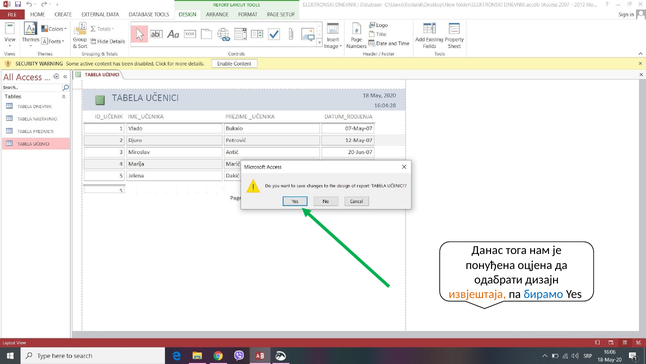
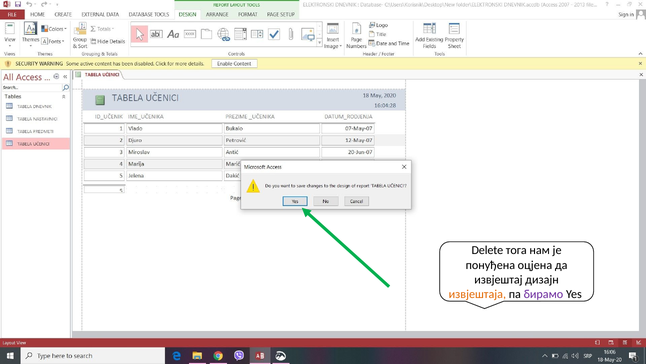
Данас: Данас -> Delete
одабрати: одабрати -> извјештај
бирамо colour: blue -> purple
